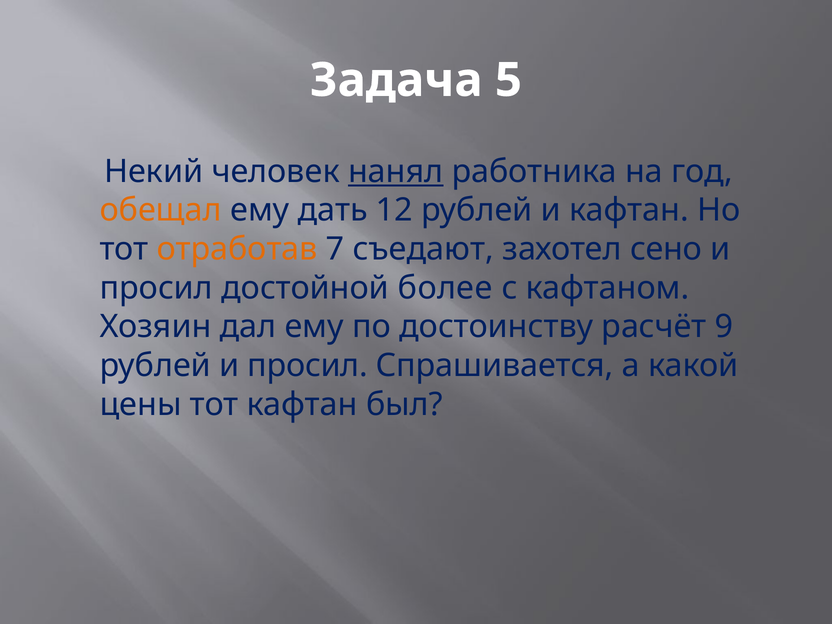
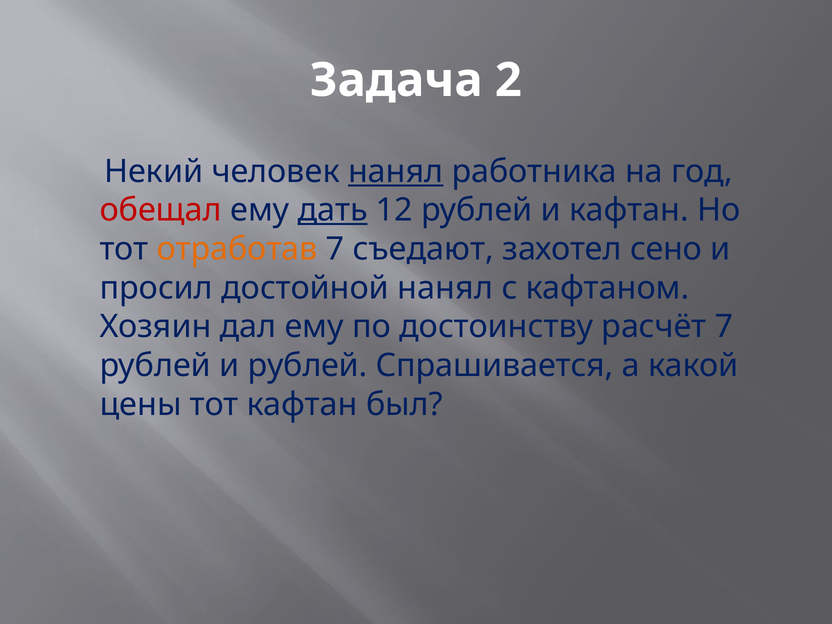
5: 5 -> 2
обещал colour: orange -> red
дать underline: none -> present
достойной более: более -> нанял
расчёт 9: 9 -> 7
рублей и просил: просил -> рублей
